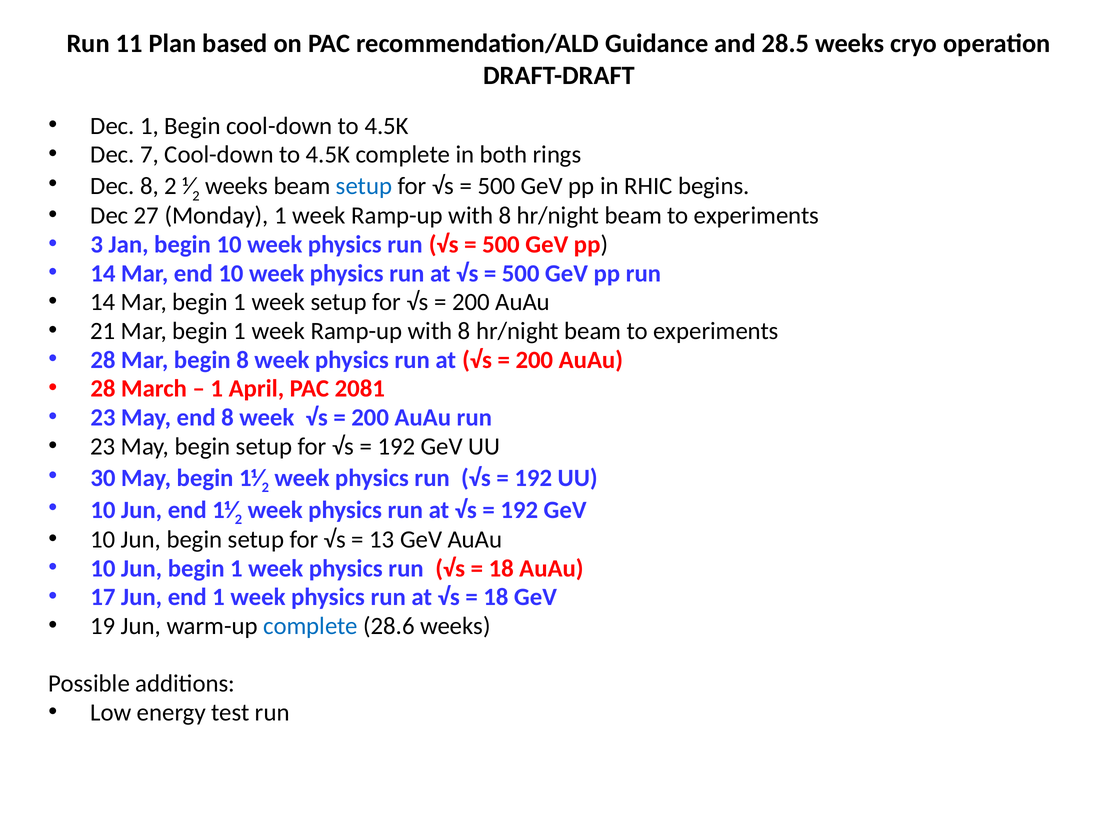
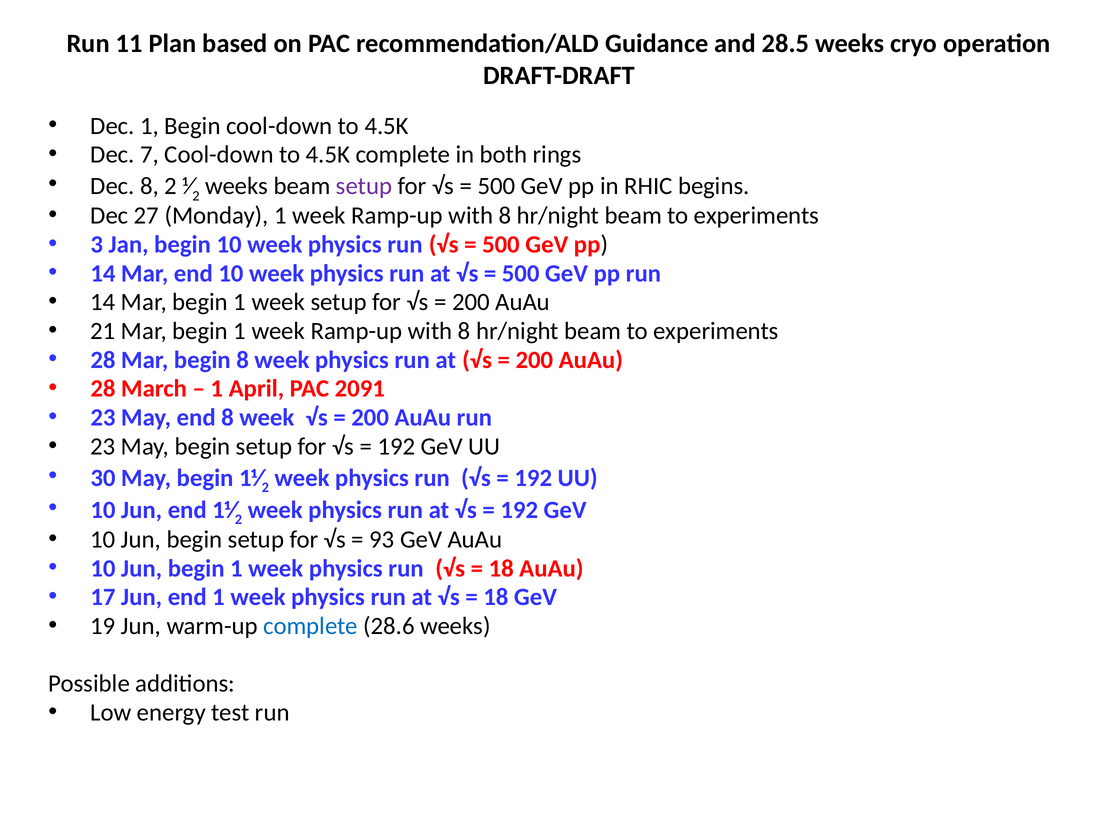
setup at (364, 186) colour: blue -> purple
2081: 2081 -> 2091
13: 13 -> 93
